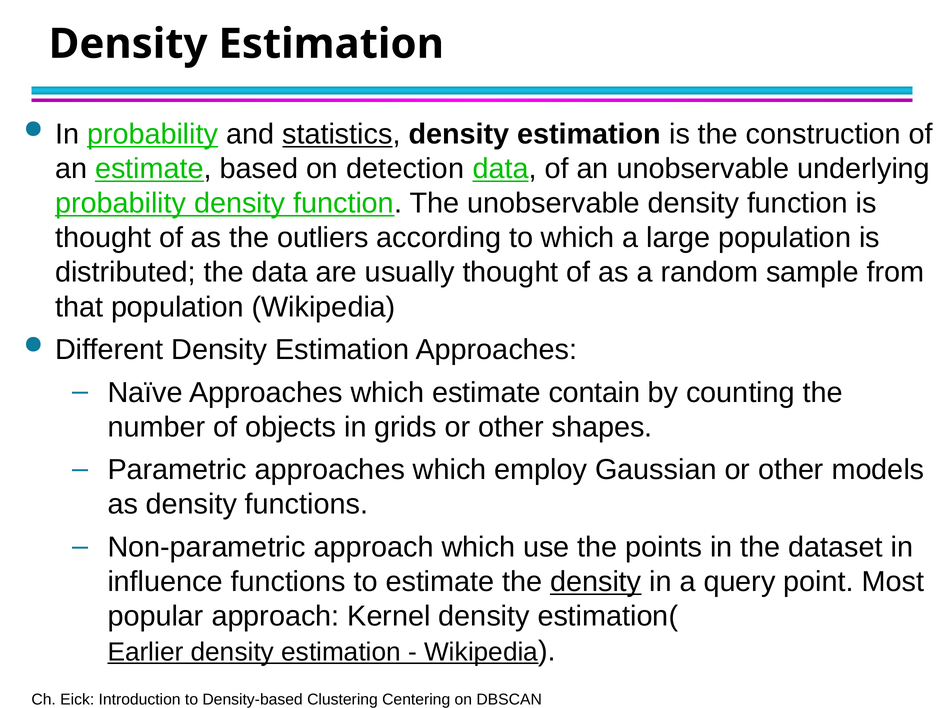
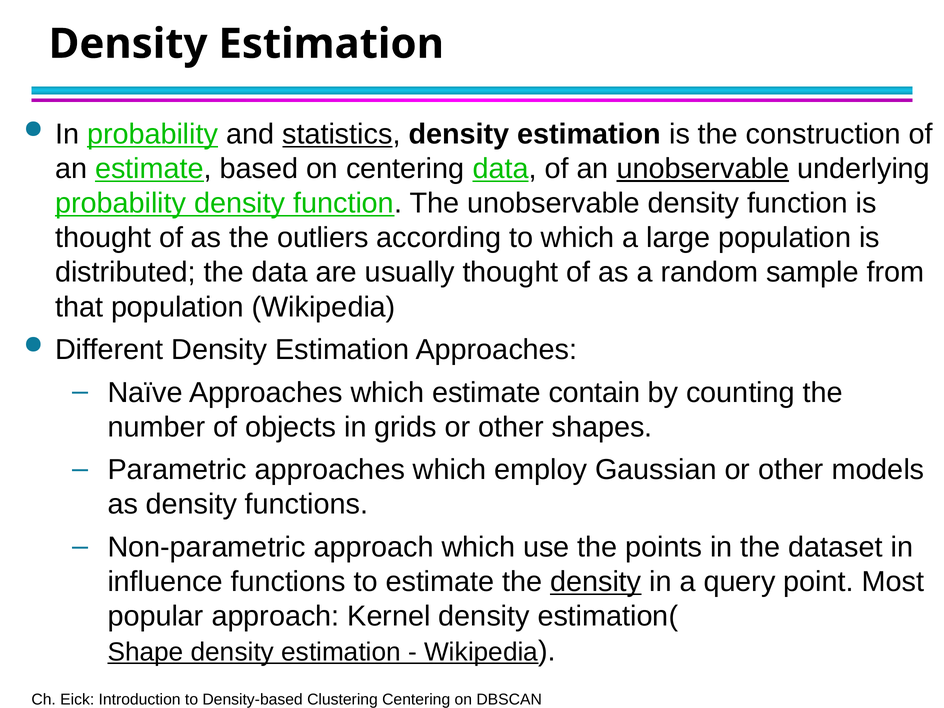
on detection: detection -> centering
unobservable at (703, 169) underline: none -> present
Earlier: Earlier -> Shape
